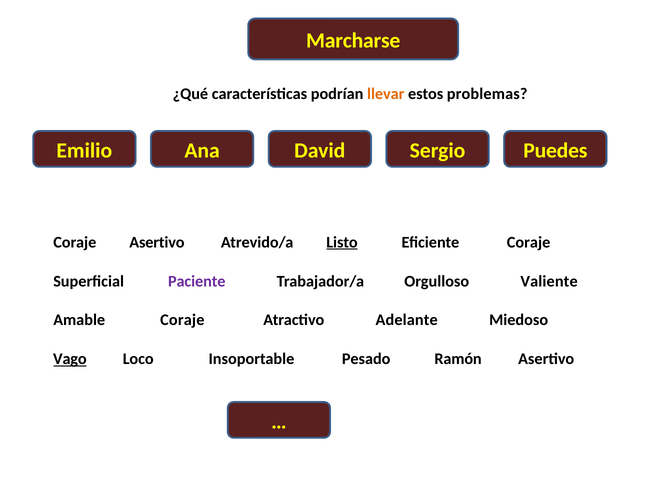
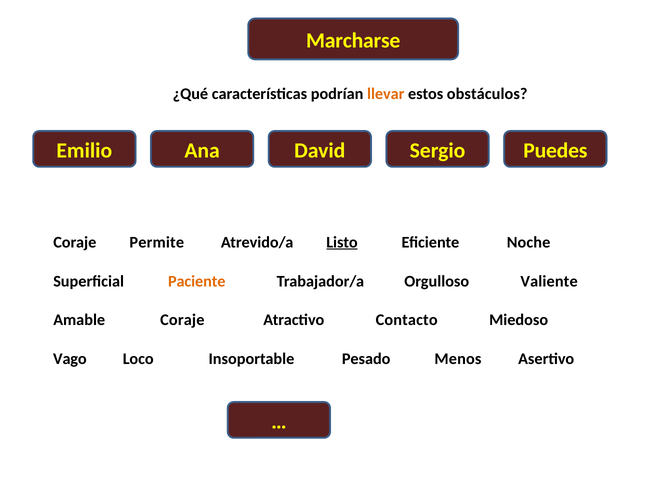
problemas: problemas -> obstáculos
Coraje Asertivo: Asertivo -> Permite
Eficiente Coraje: Coraje -> Noche
Paciente colour: purple -> orange
Adelante: Adelante -> Contacto
Vago underline: present -> none
Ramón: Ramón -> Menos
